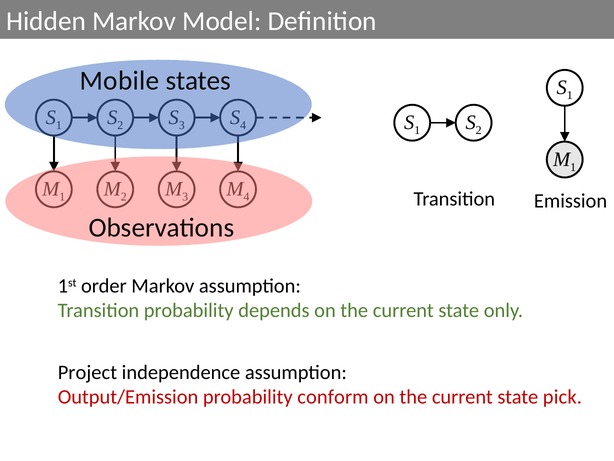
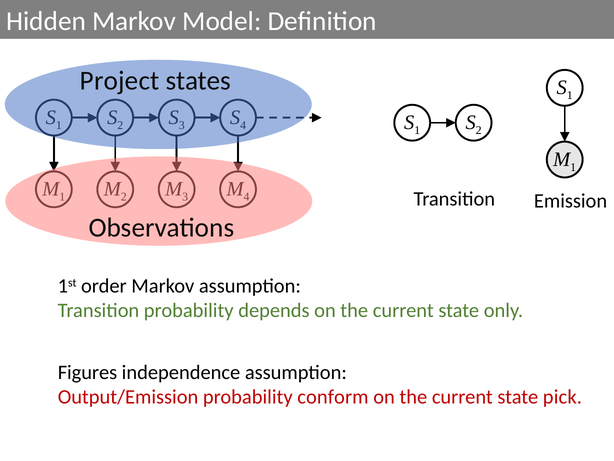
Mobile: Mobile -> Project
Project: Project -> Figures
